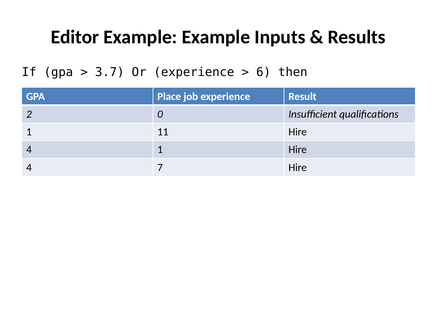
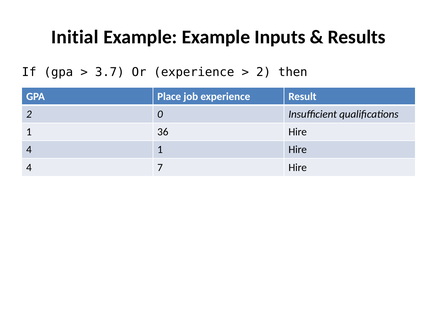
Editor: Editor -> Initial
6 at (264, 72): 6 -> 2
11: 11 -> 36
